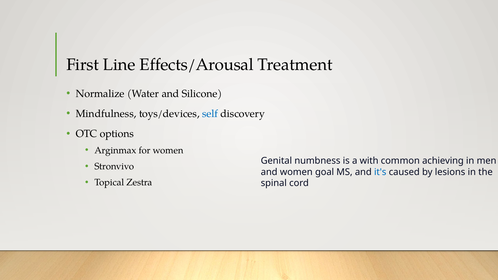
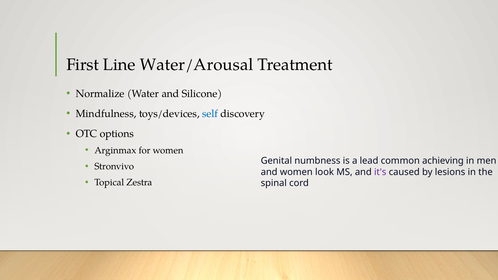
Effects/Arousal: Effects/Arousal -> Water/Arousal
with: with -> lead
goal: goal -> look
it's colour: blue -> purple
